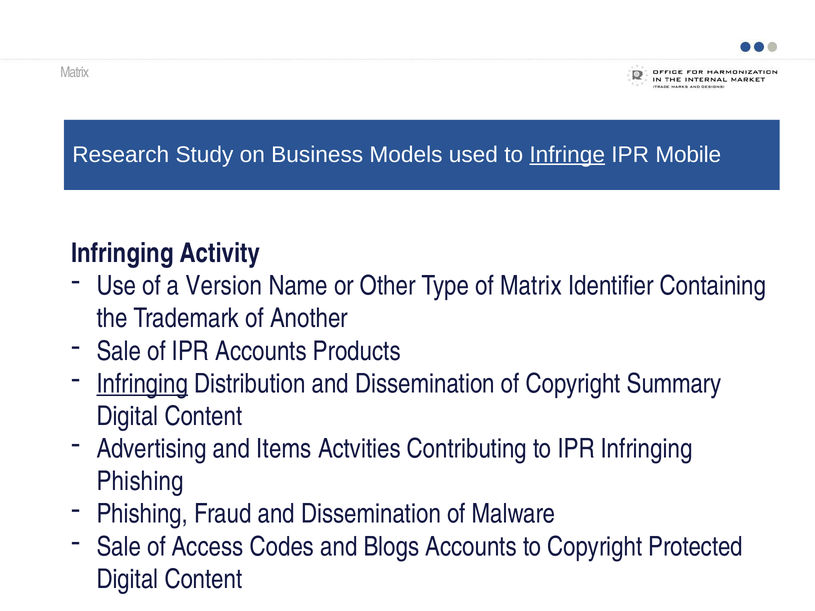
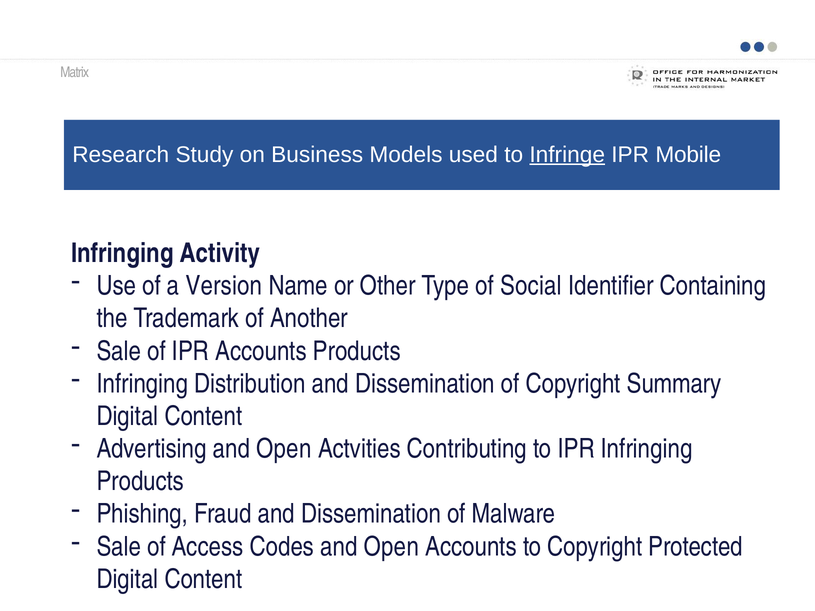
of Matrix: Matrix -> Social
Infringing at (142, 384) underline: present -> none
Advertising and Items: Items -> Open
Phishing at (140, 482): Phishing -> Products
Codes and Blogs: Blogs -> Open
